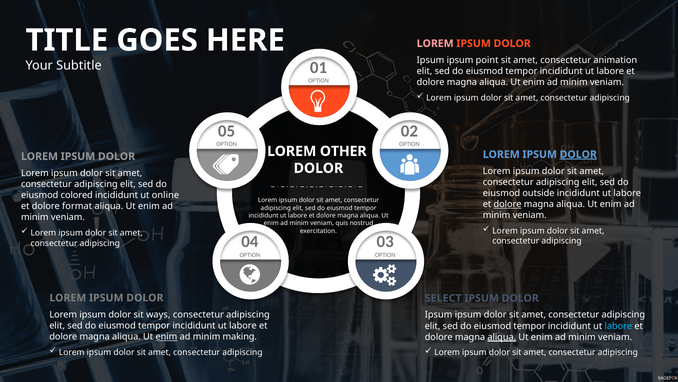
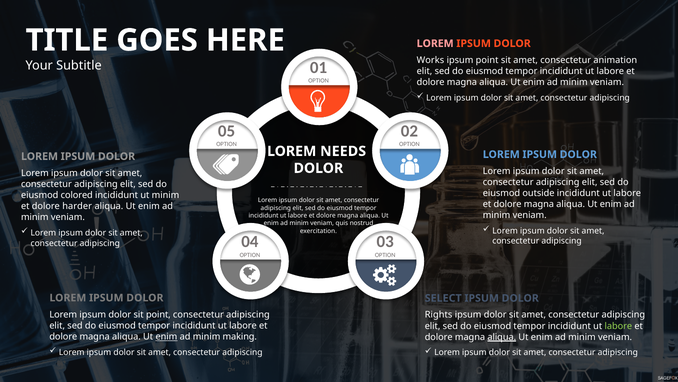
Ipsum at (431, 60): Ipsum -> Works
OTHER: OTHER -> NEEDS
DOLOR at (578, 154) underline: present -> none
ut online: online -> minim
dolore at (508, 204) underline: present -> none
format: format -> harder
sit ways: ways -> point
Ipsum at (439, 314): Ipsum -> Rights
labore at (618, 325) colour: light blue -> light green
